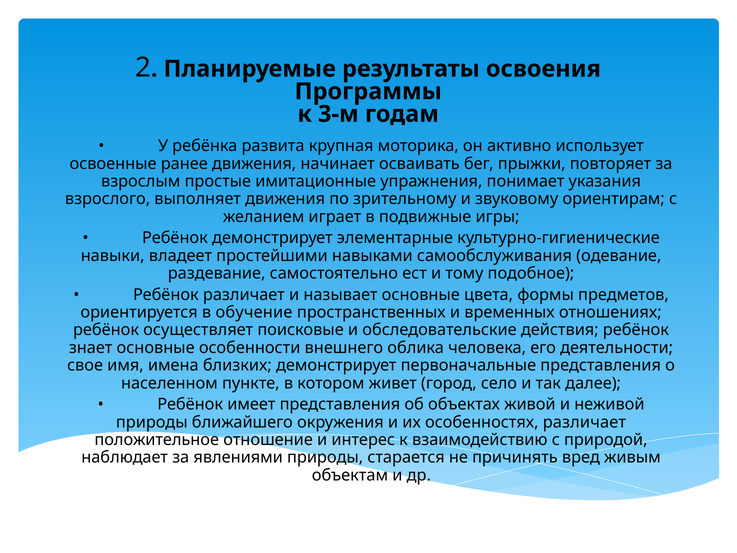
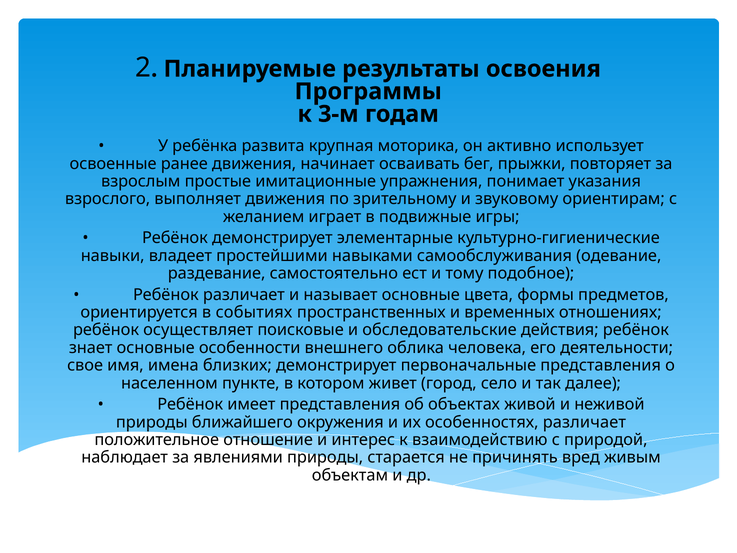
обучение: обучение -> событиях
